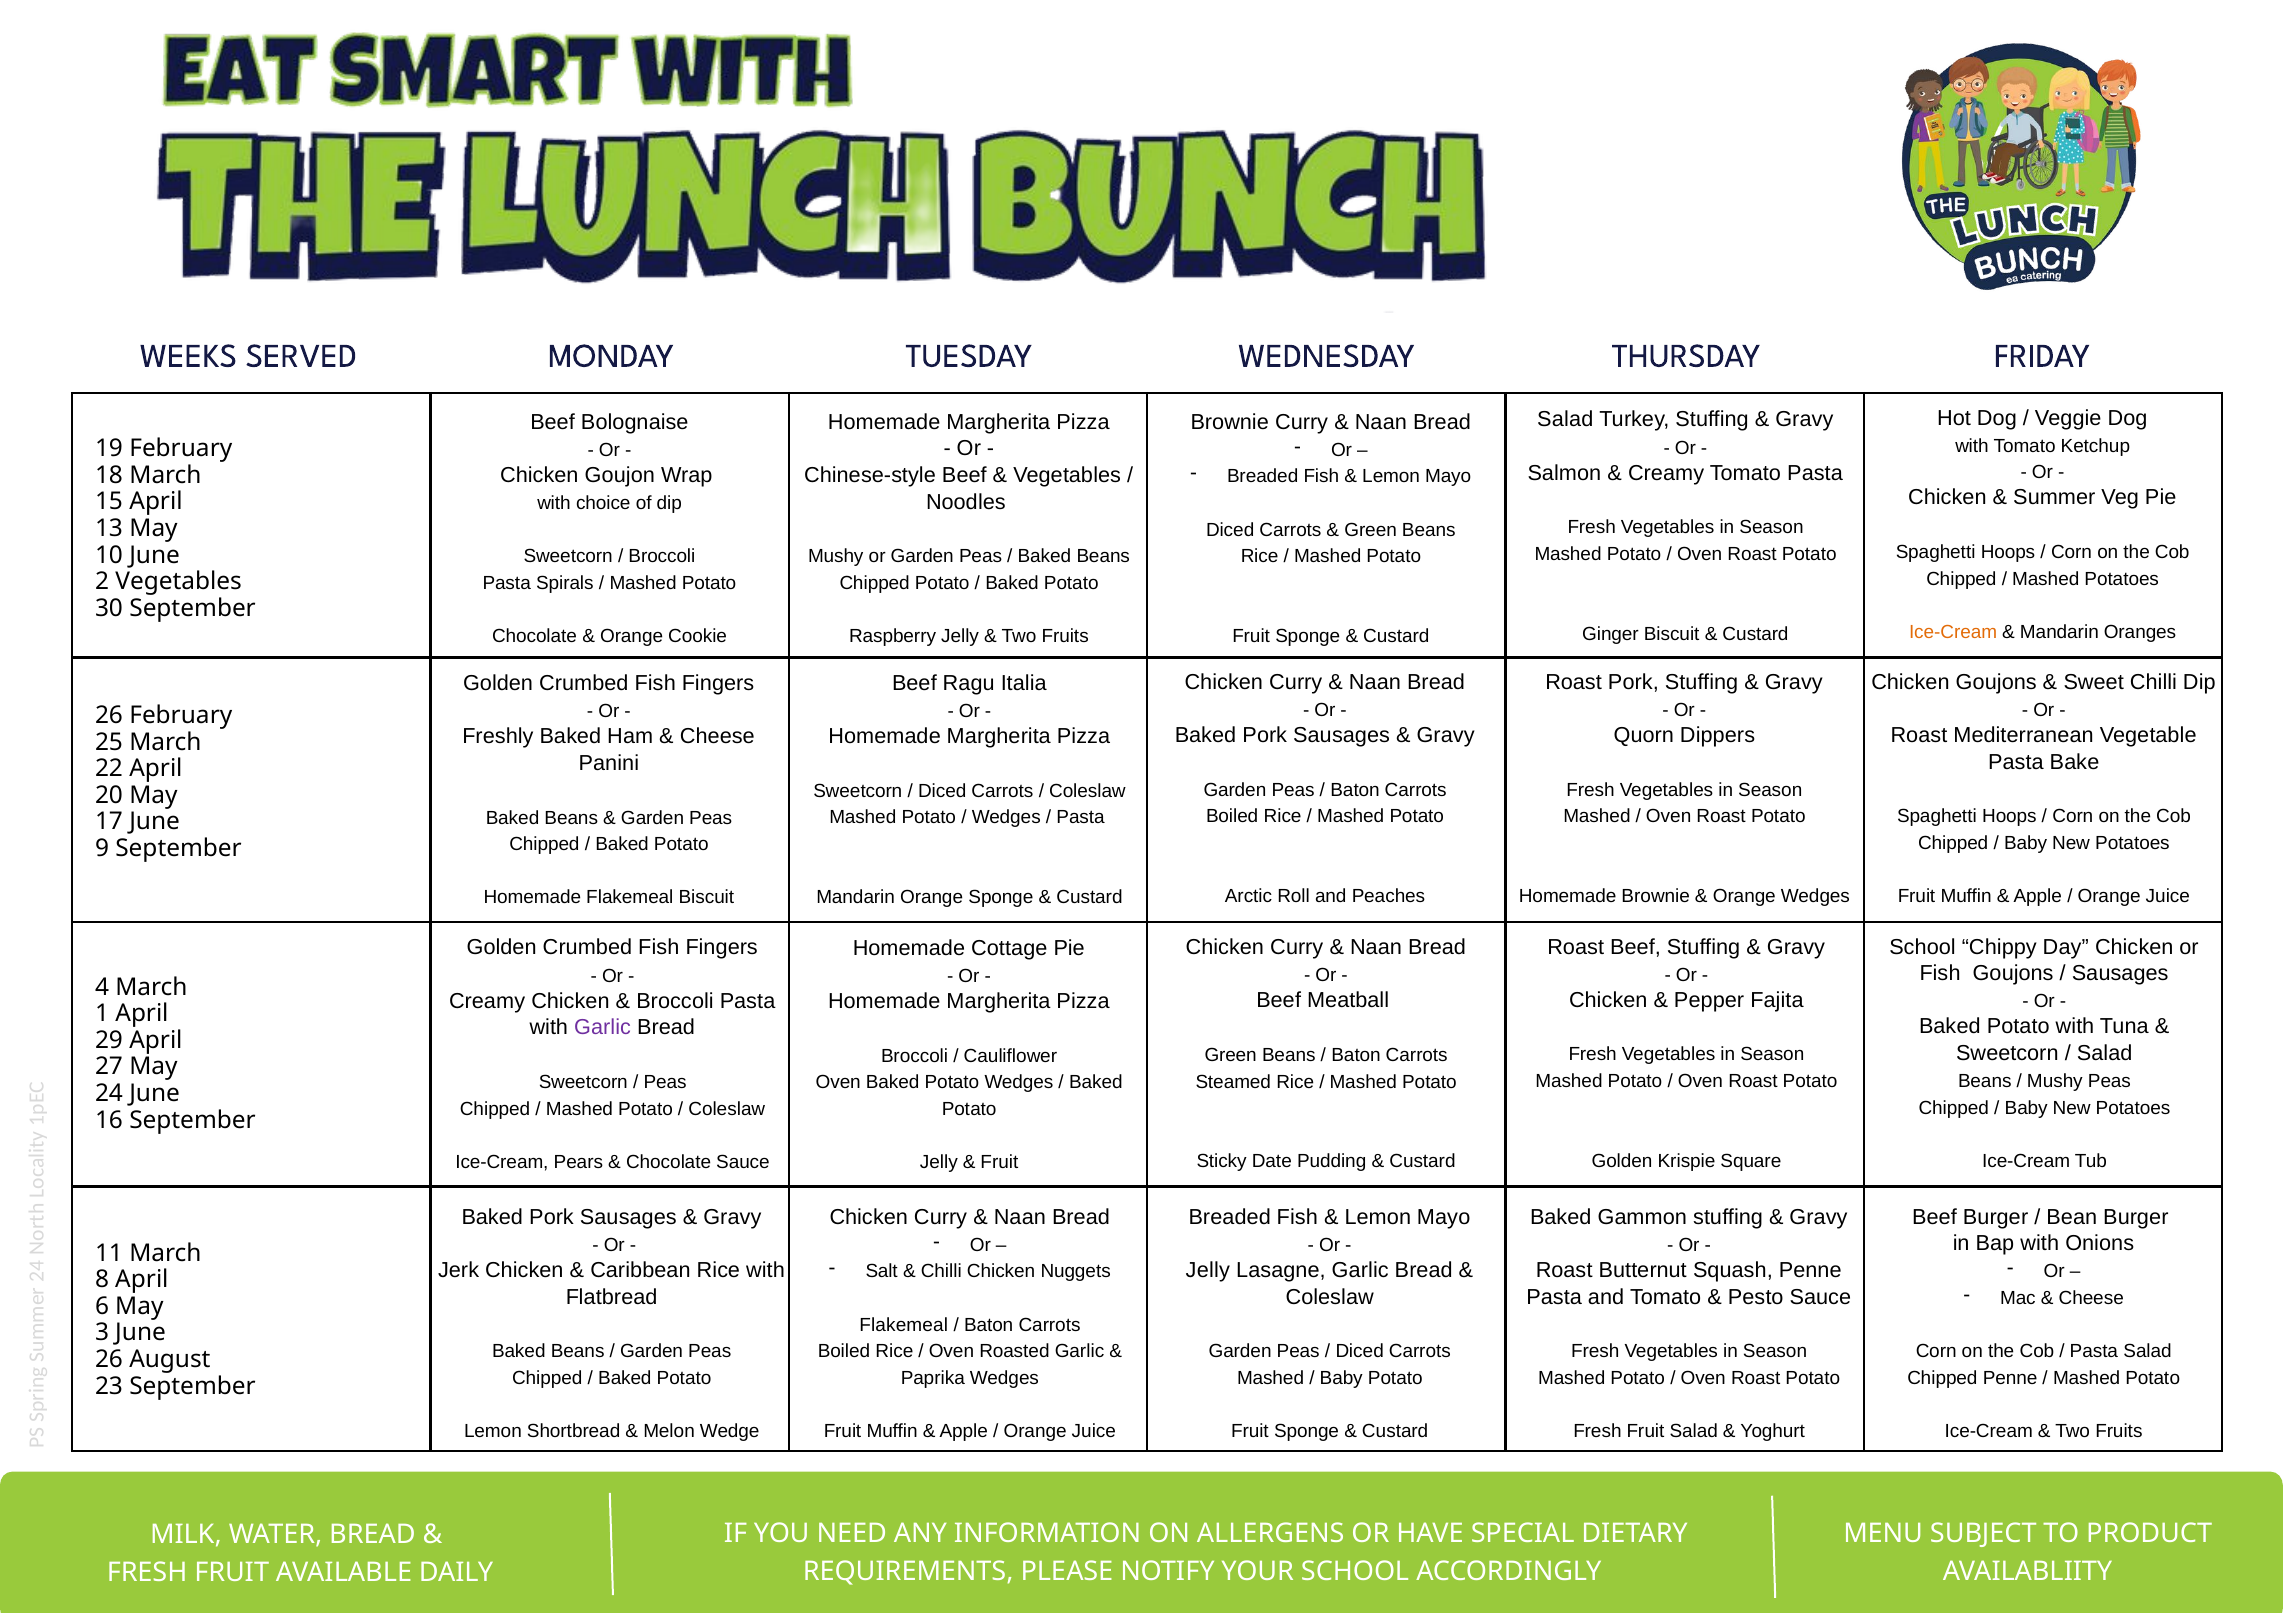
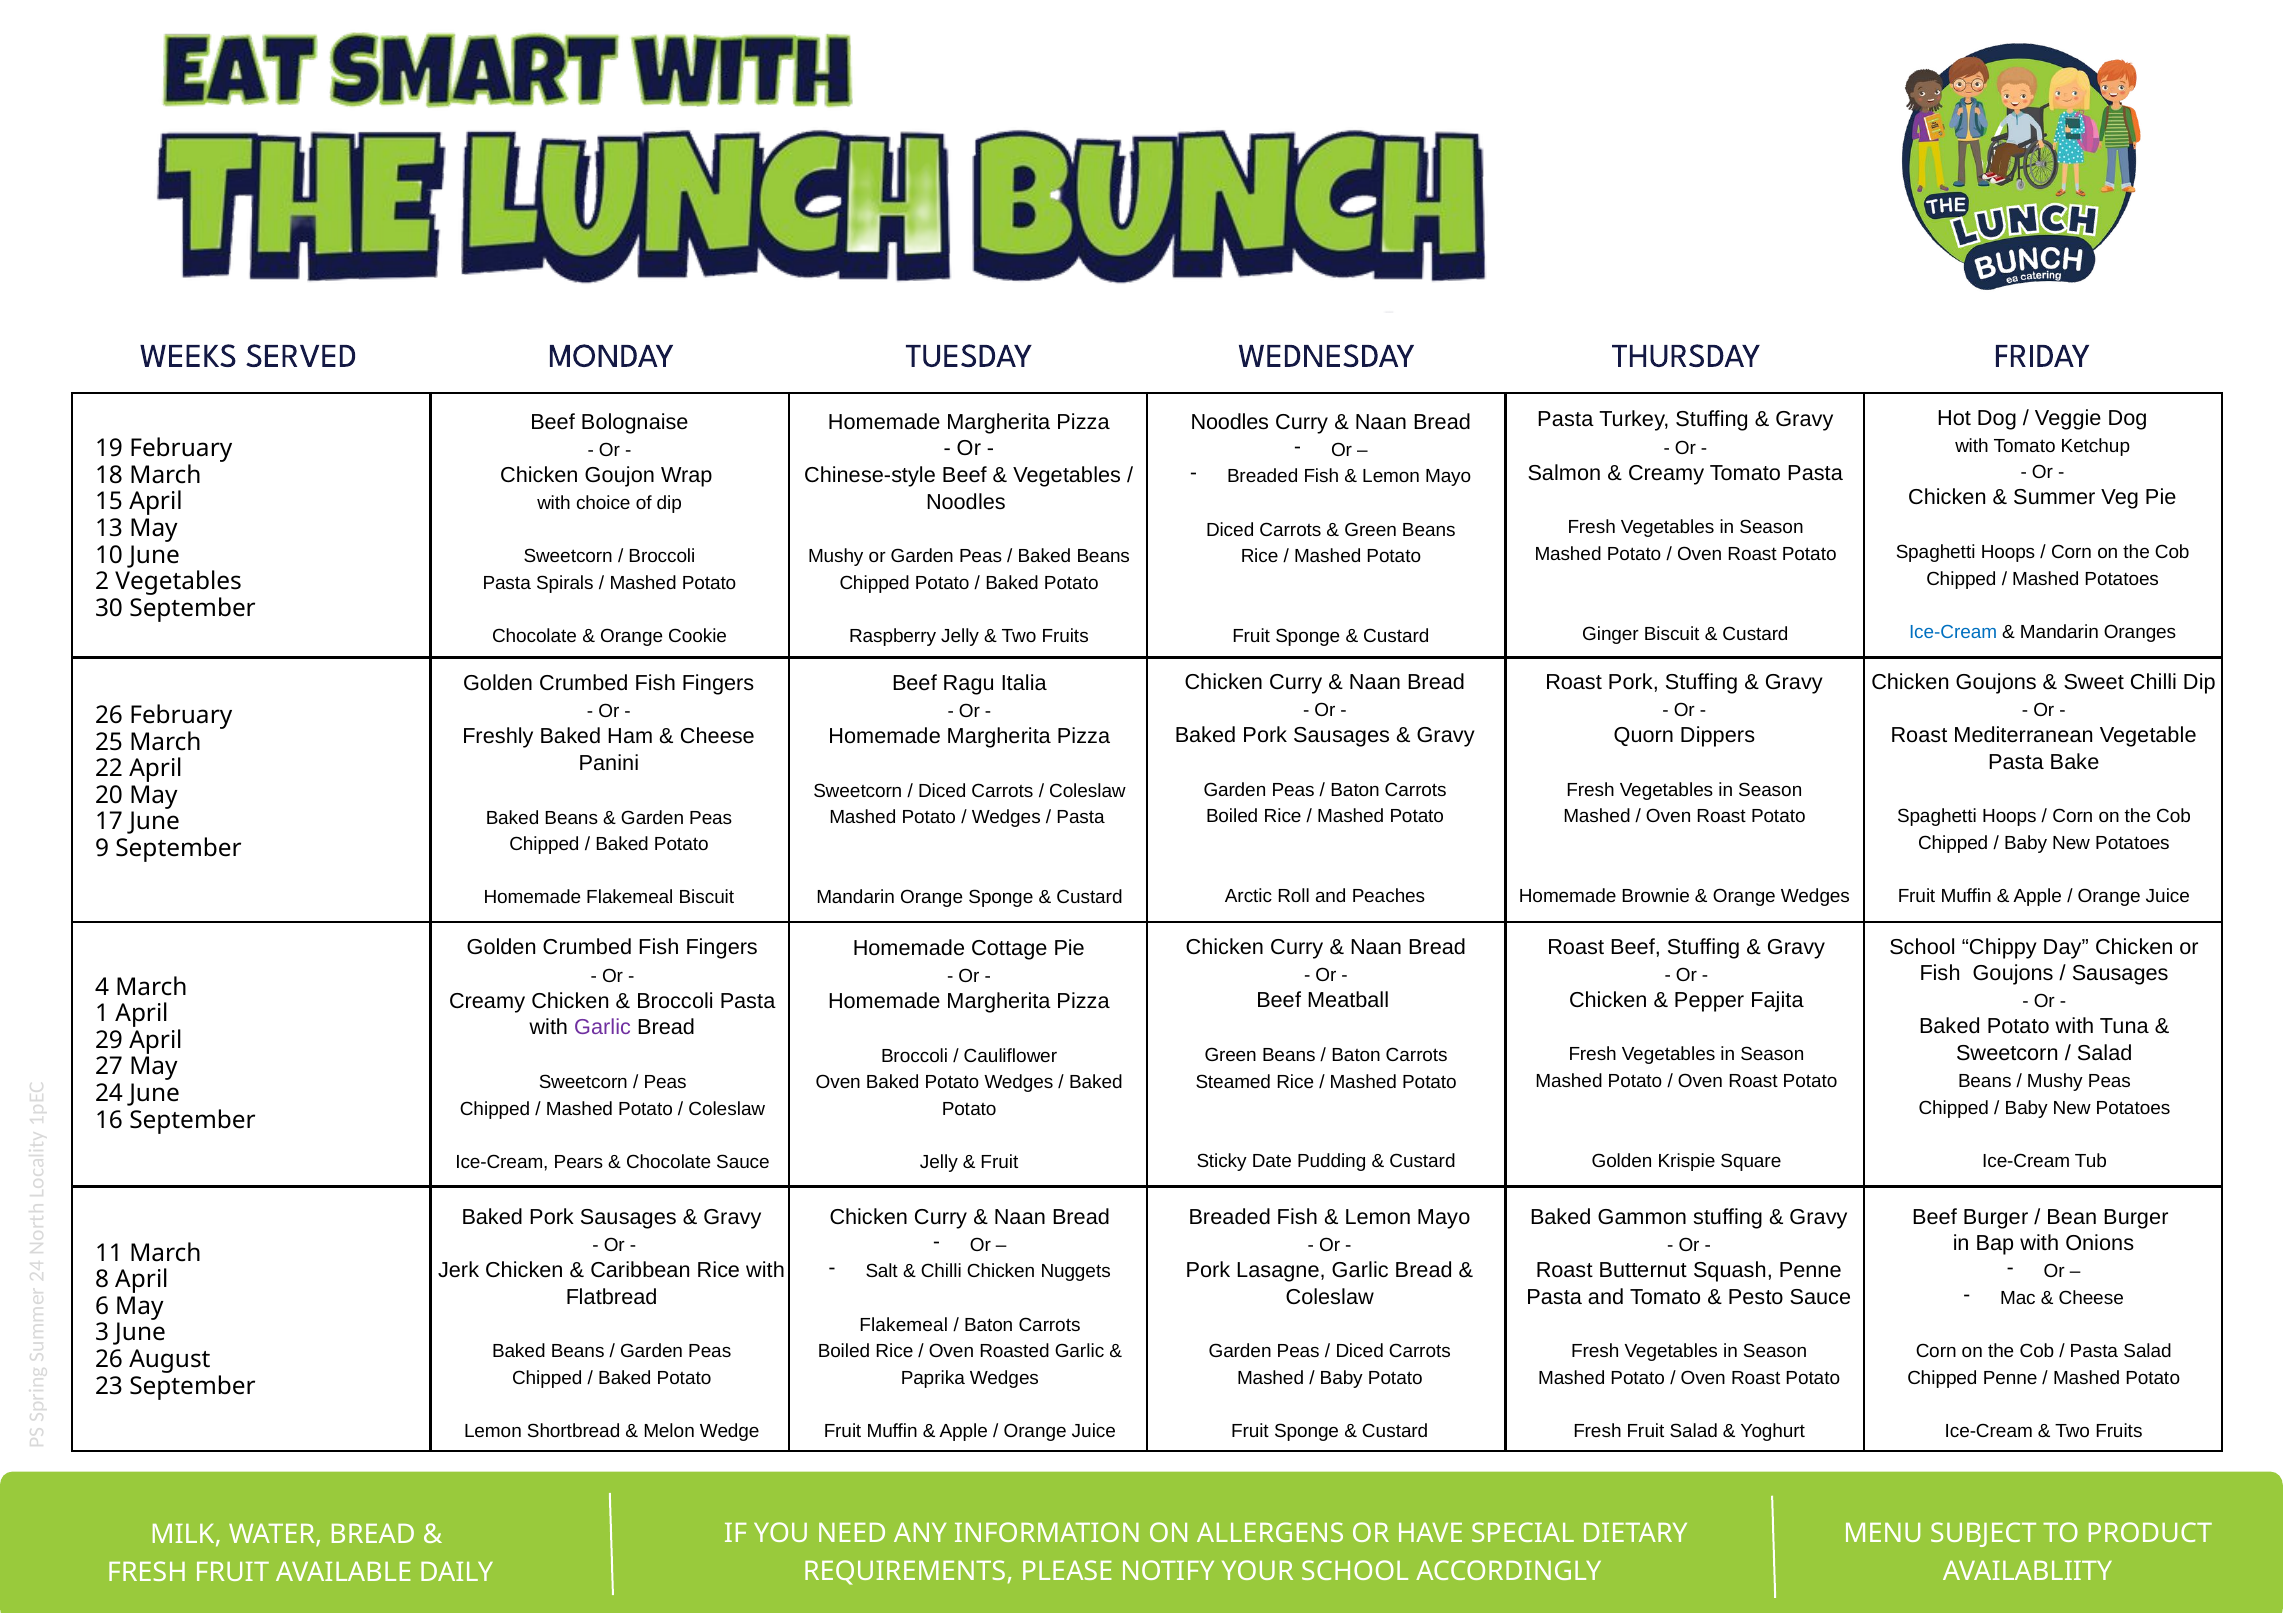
Salad at (1565, 420): Salad -> Pasta
Brownie at (1230, 422): Brownie -> Noodles
Ice-Cream at (1953, 632) colour: orange -> blue
Jelly at (1208, 1270): Jelly -> Pork
